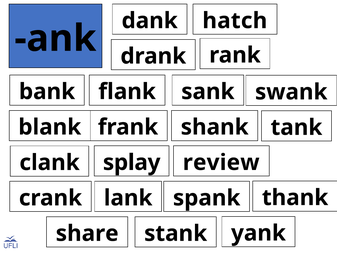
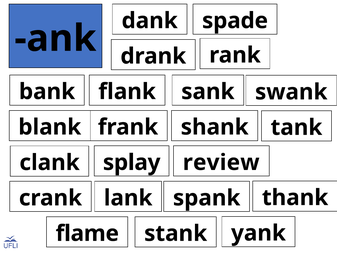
hatch: hatch -> spade
share: share -> flame
